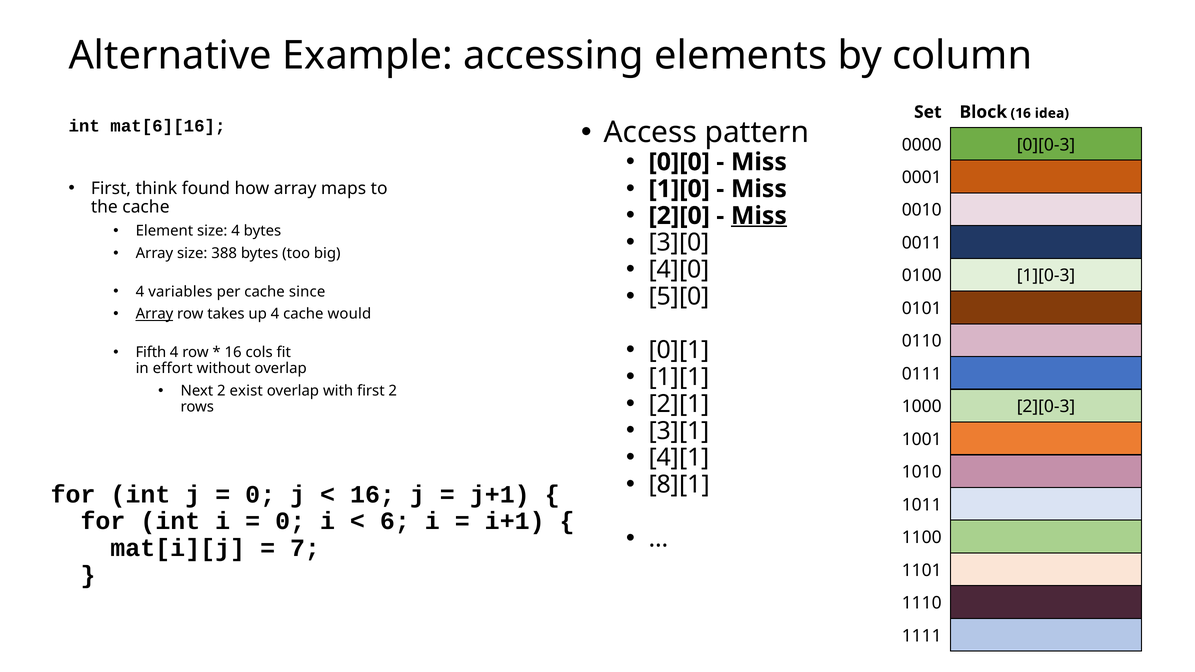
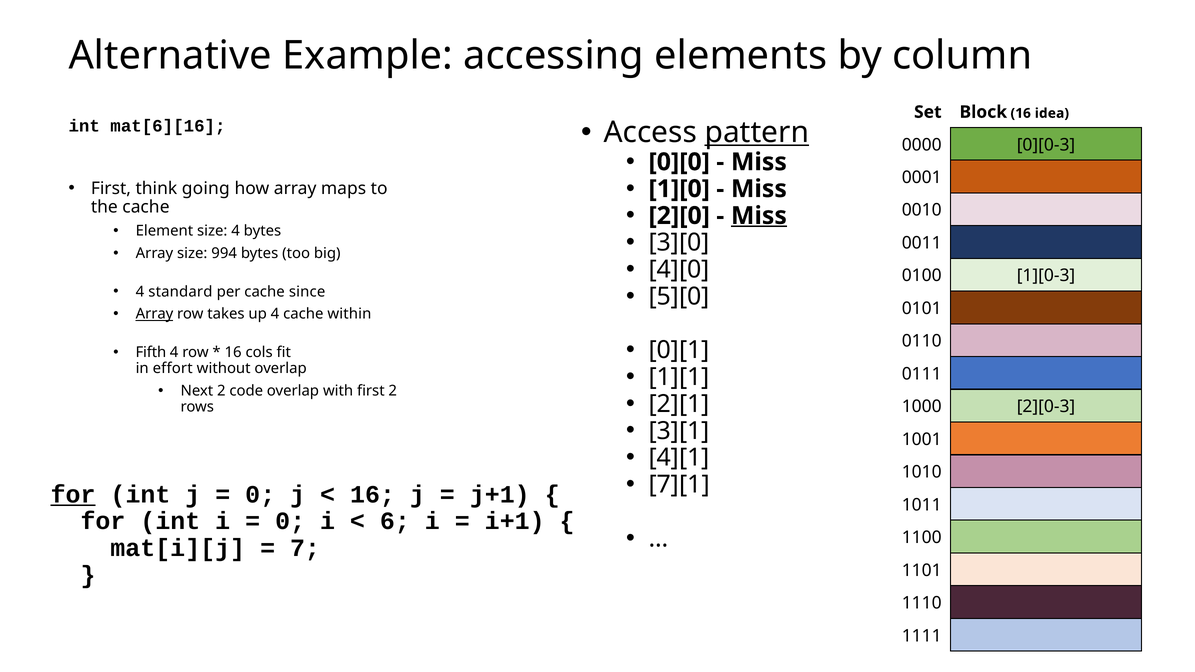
pattern underline: none -> present
found: found -> going
388: 388 -> 994
variables: variables -> standard
would: would -> within
exist: exist -> code
8][1: 8][1 -> 7][1
for at (73, 495) underline: none -> present
